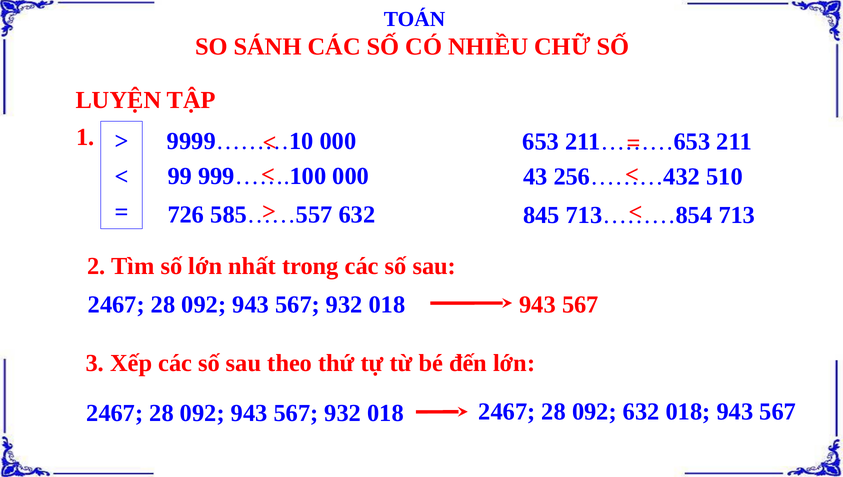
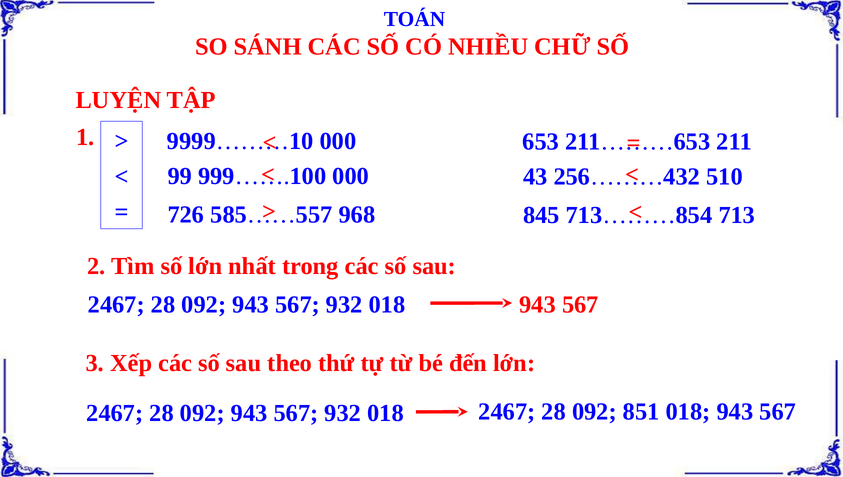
632 at (357, 214): 632 -> 968
092 632: 632 -> 851
